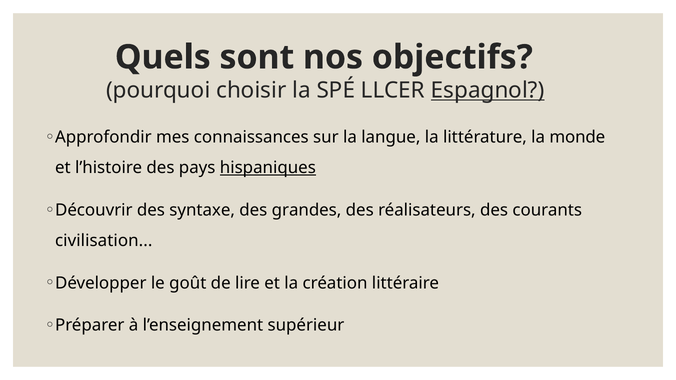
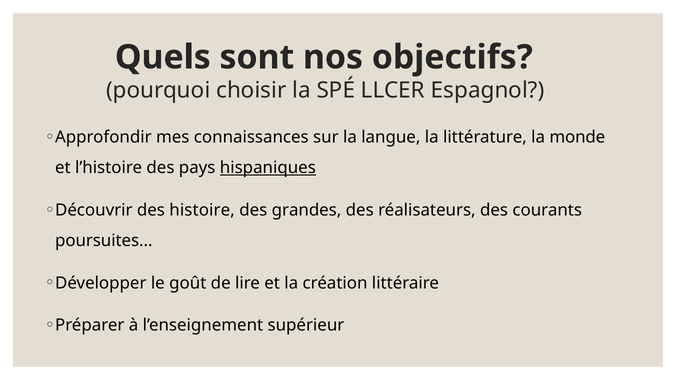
Espagnol underline: present -> none
syntaxe: syntaxe -> histoire
civilisation: civilisation -> poursuites
